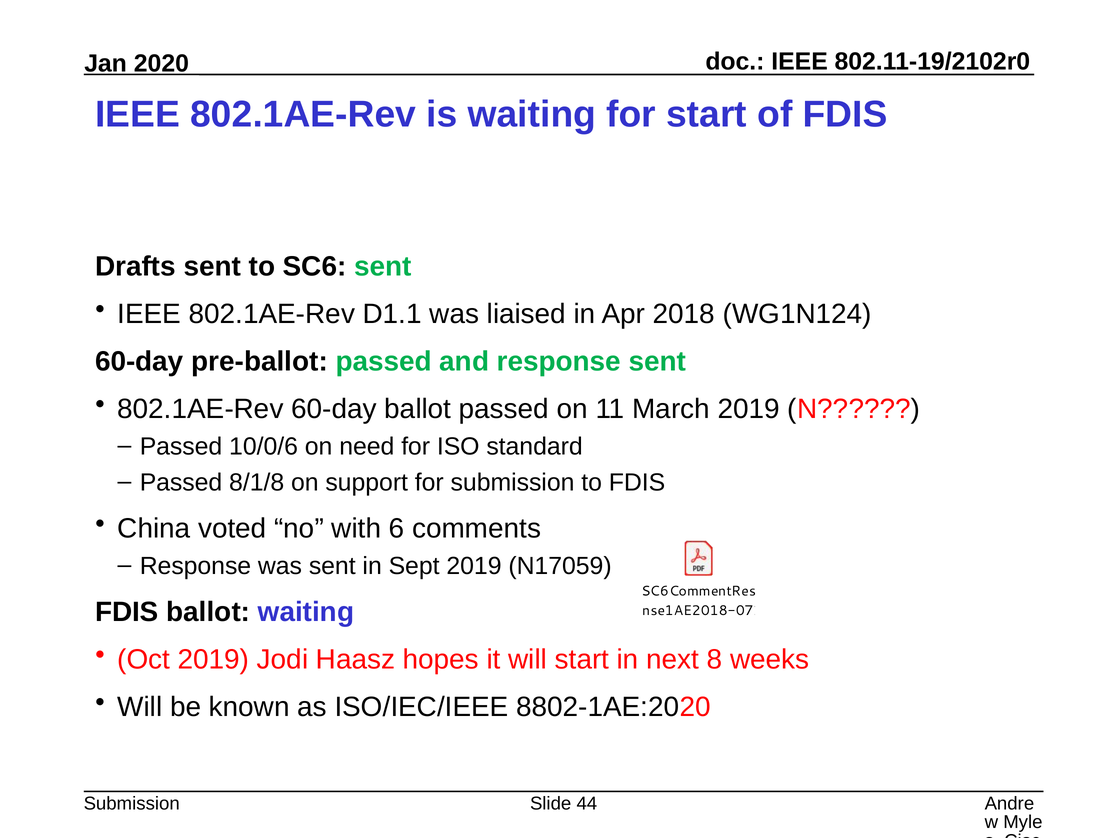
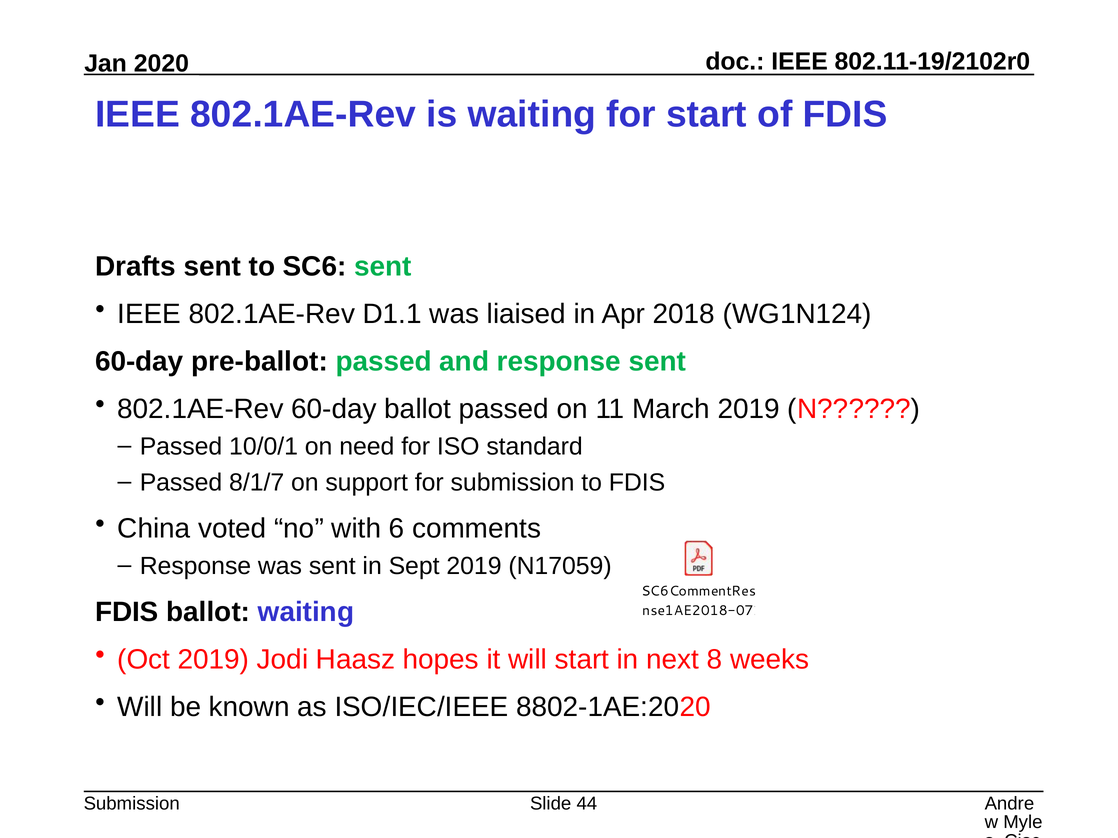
10/0/6: 10/0/6 -> 10/0/1
8/1/8: 8/1/8 -> 8/1/7
